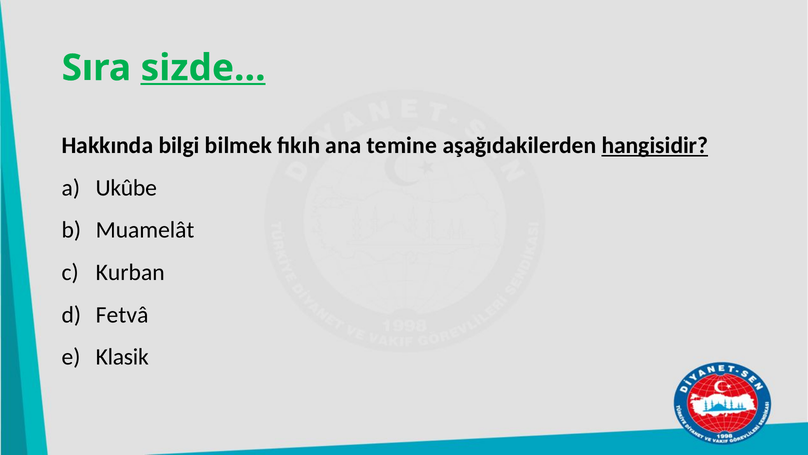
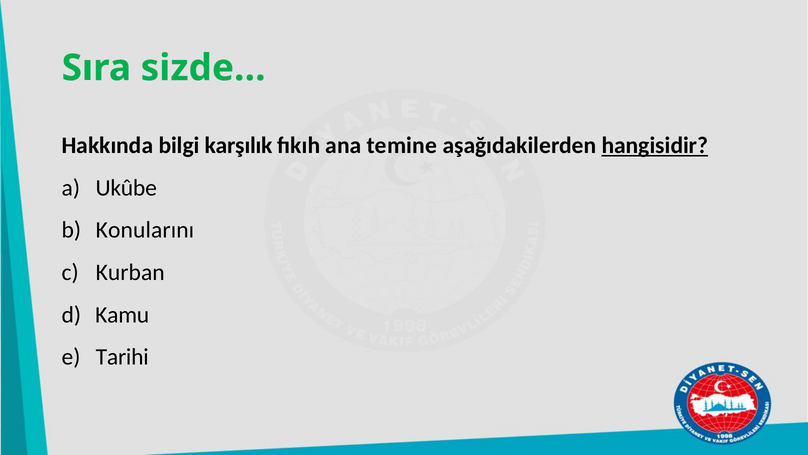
sizde… underline: present -> none
bilmek: bilmek -> karşılık
Muamelât: Muamelât -> Konularını
Fetvâ: Fetvâ -> Kamu
Klasik: Klasik -> Tarihi
